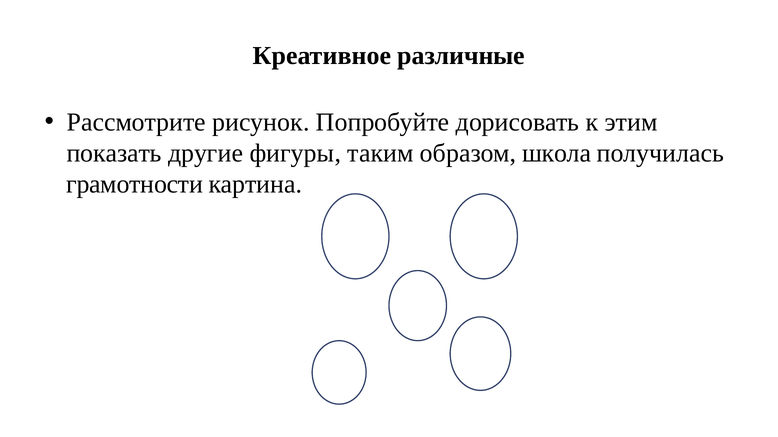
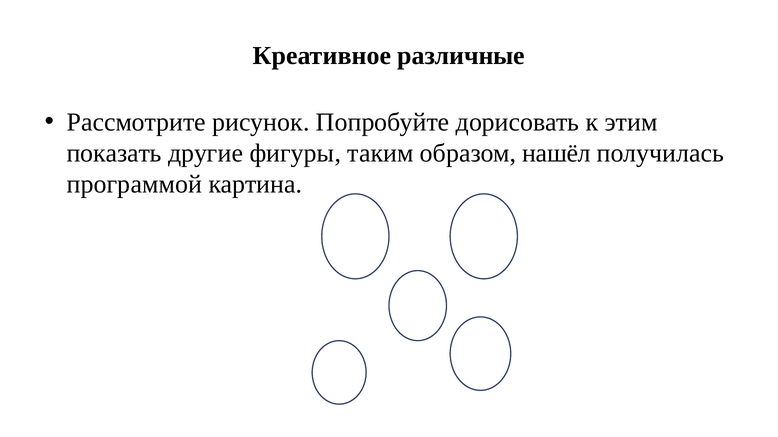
школа: школа -> нашёл
грамотности: грамотности -> программой
